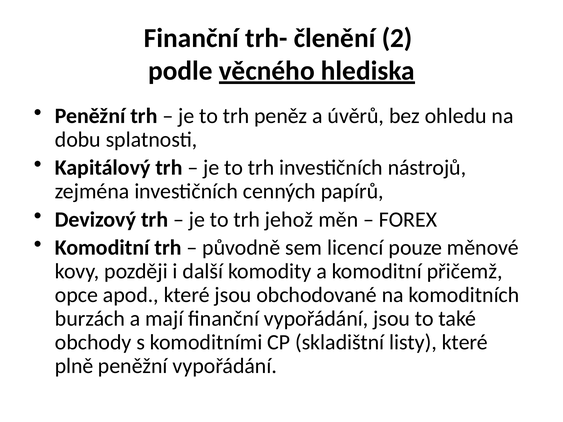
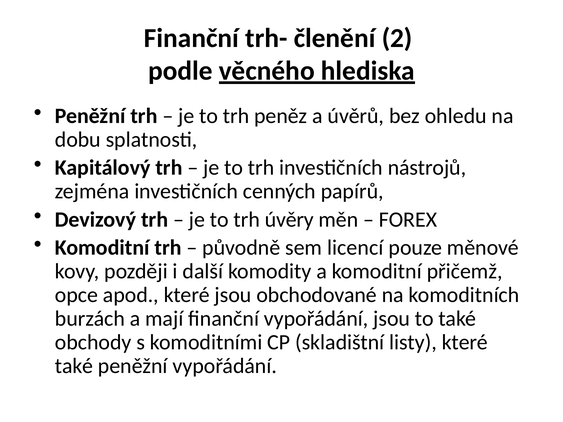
jehož: jehož -> úvěry
plně at (74, 366): plně -> také
